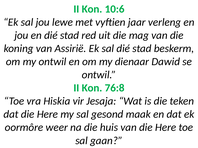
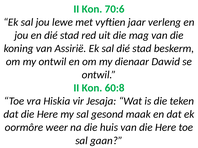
10:6: 10:6 -> 70:6
76:8: 76:8 -> 60:8
